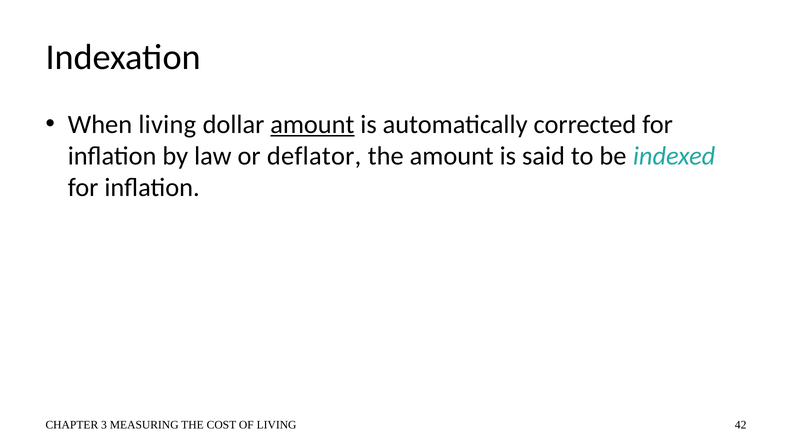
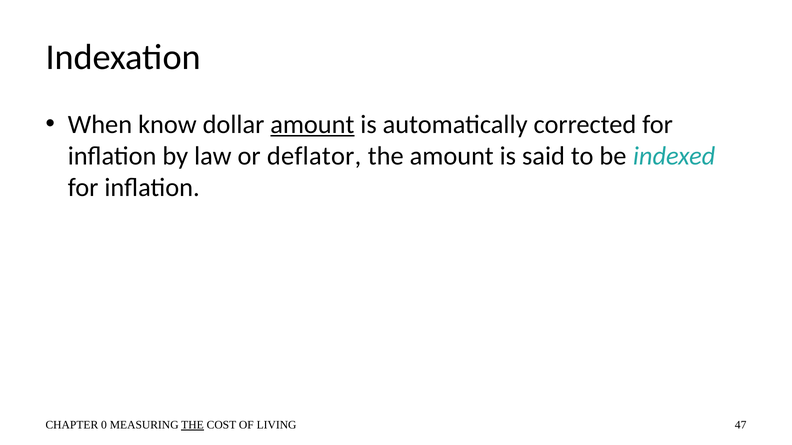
When living: living -> know
3: 3 -> 0
THE at (192, 426) underline: none -> present
42: 42 -> 47
